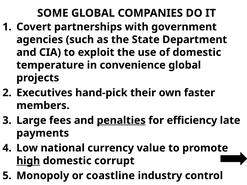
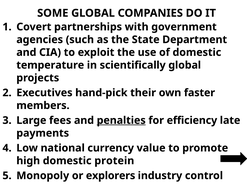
convenience: convenience -> scientifically
high underline: present -> none
corrupt: corrupt -> protein
coastline: coastline -> explorers
